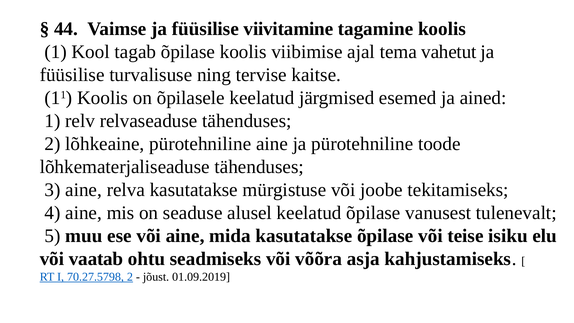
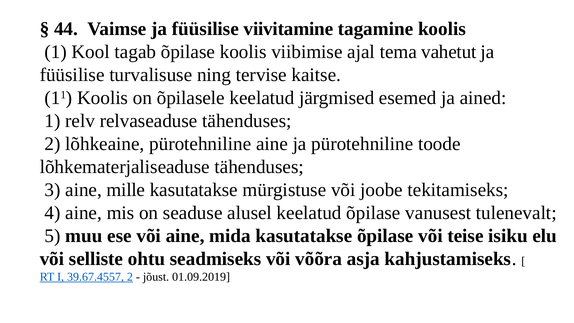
relva: relva -> mille
vaatab: vaatab -> selliste
70.27.5798: 70.27.5798 -> 39.67.4557
